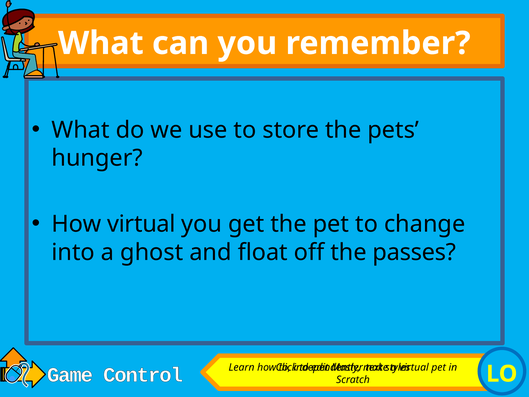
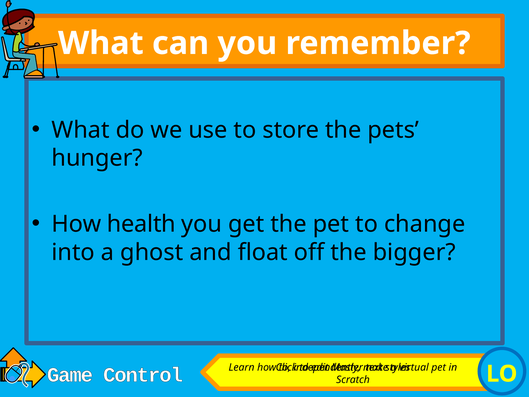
How virtual: virtual -> health
passes: passes -> bigger
